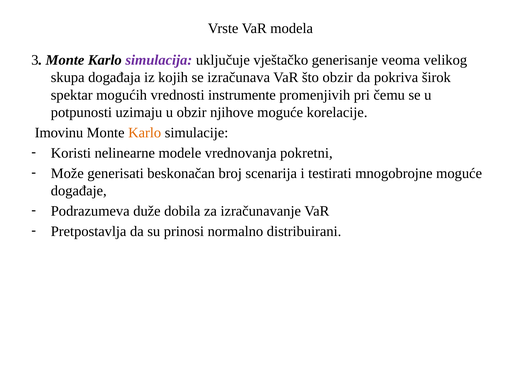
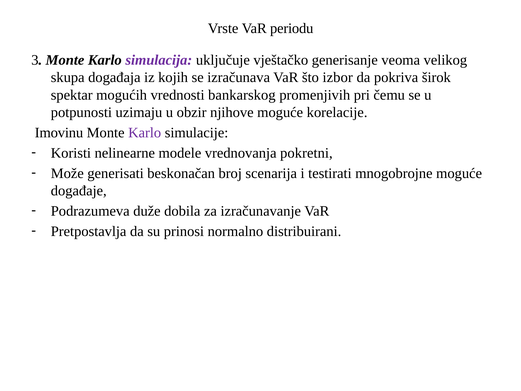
modela: modela -> periodu
što obzir: obzir -> izbor
instrumente: instrumente -> bankarskog
Karlo at (145, 133) colour: orange -> purple
